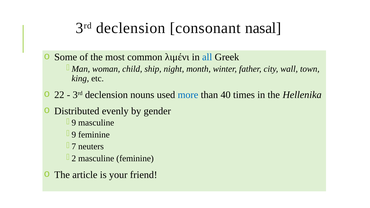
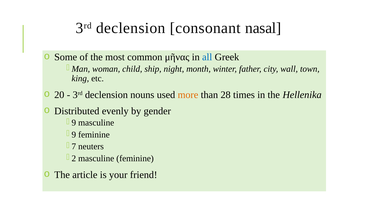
λιμένι: λιμένι -> μῆνας
22: 22 -> 20
more colour: blue -> orange
40: 40 -> 28
